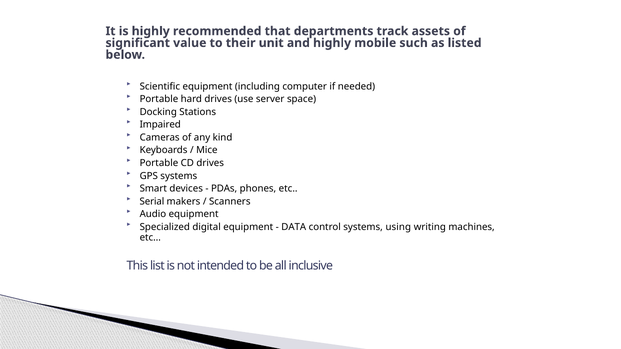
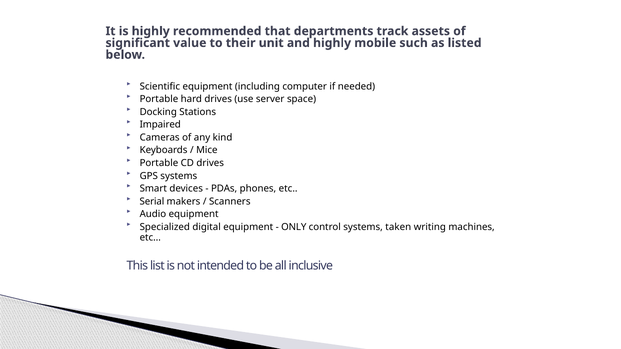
DATA: DATA -> ONLY
using: using -> taken
